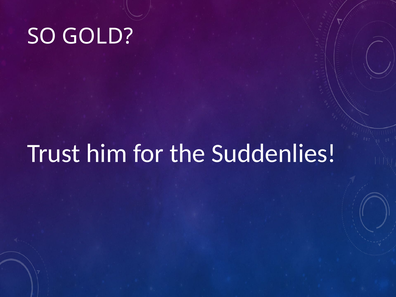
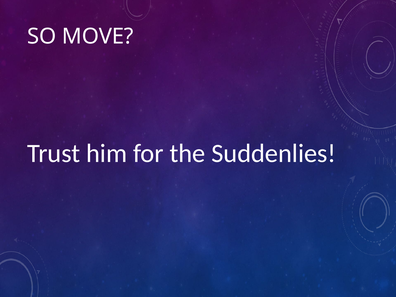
GOLD: GOLD -> MOVE
